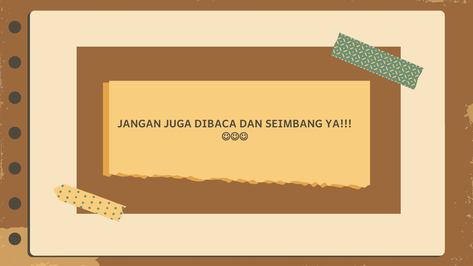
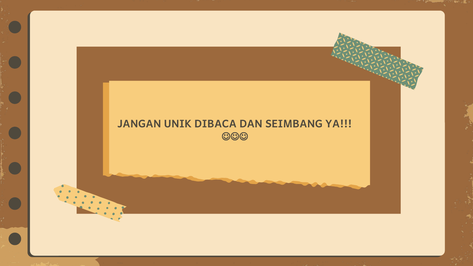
JUGA: JUGA -> UNIK
